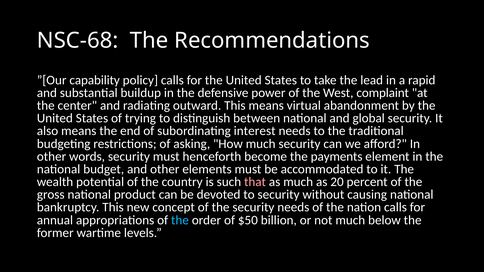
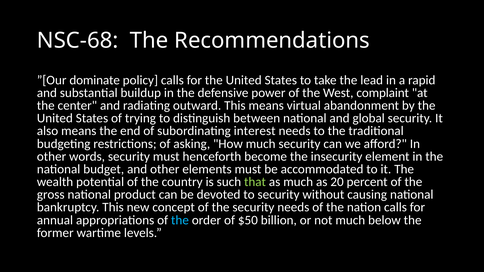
capability: capability -> dominate
payments: payments -> insecurity
that colour: pink -> light green
